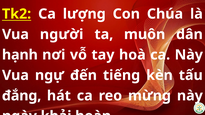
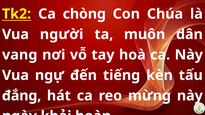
lượng: lượng -> chòng
hạnh: hạnh -> vang
